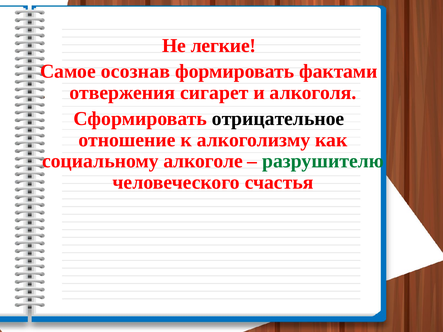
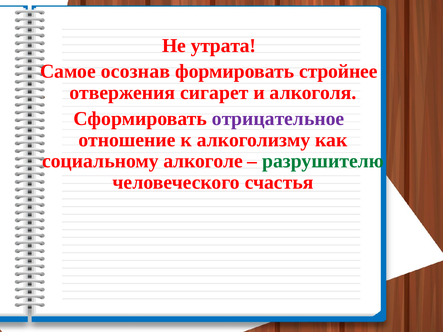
легкие: легкие -> утрата
фактами: фактами -> стройнее
отрицательное colour: black -> purple
